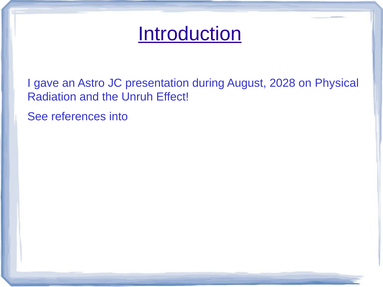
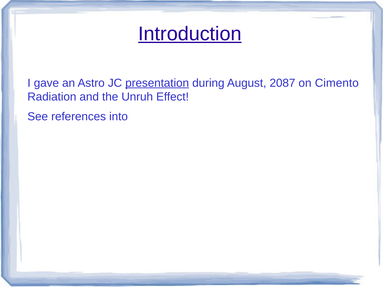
presentation underline: none -> present
2028: 2028 -> 2087
Physical: Physical -> Cimento
